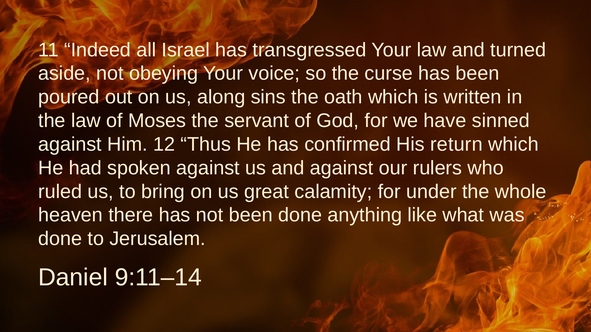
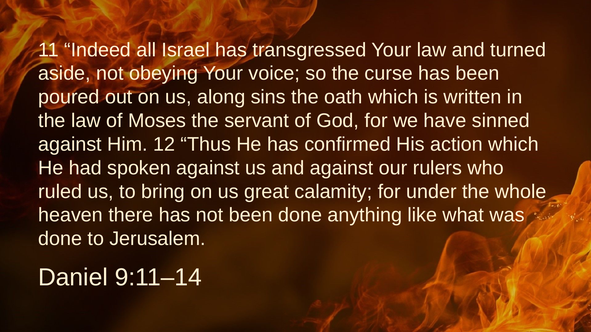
return: return -> action
